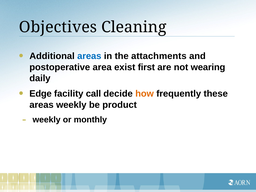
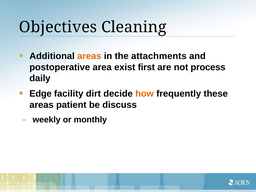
areas at (89, 56) colour: blue -> orange
wearing: wearing -> process
call: call -> dirt
areas weekly: weekly -> patient
product: product -> discuss
